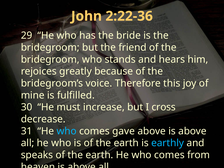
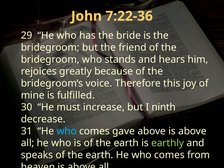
2:22-36: 2:22-36 -> 7:22-36
cross: cross -> ninth
earthly colour: light blue -> light green
